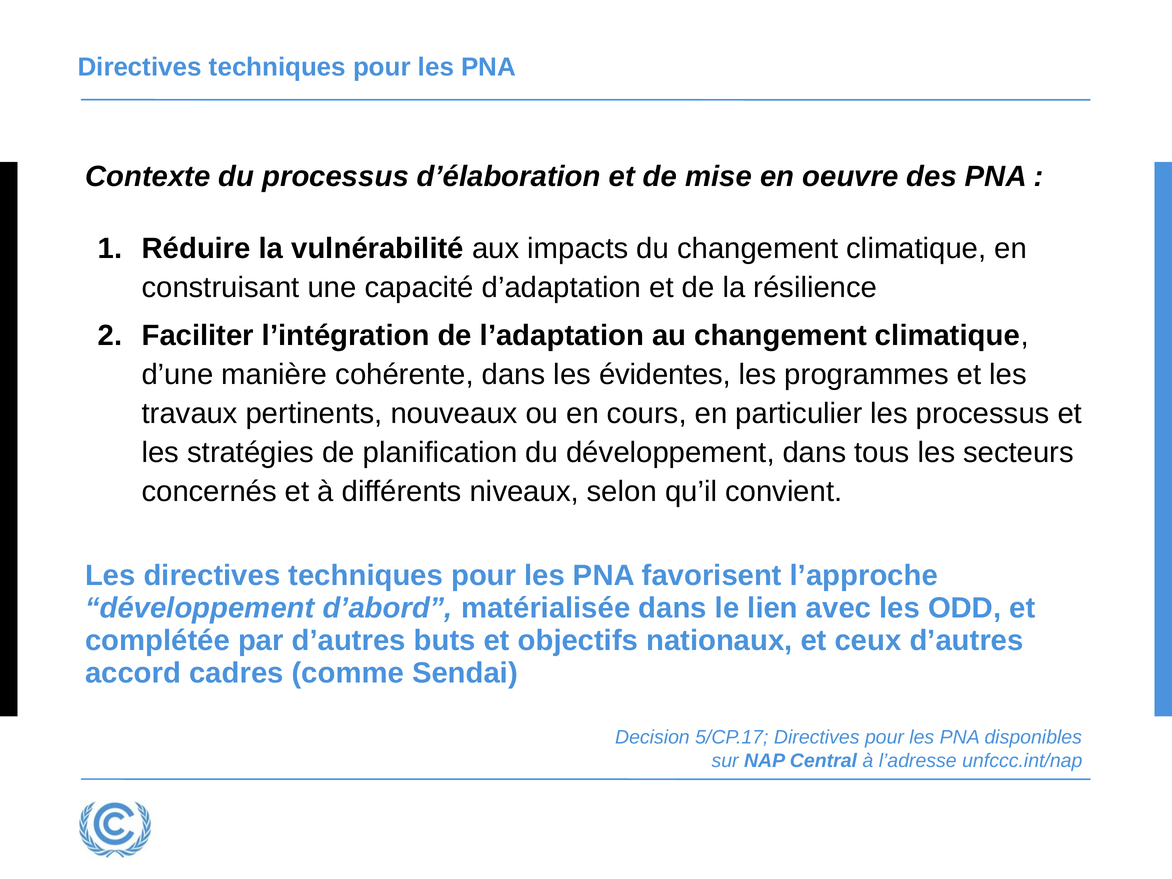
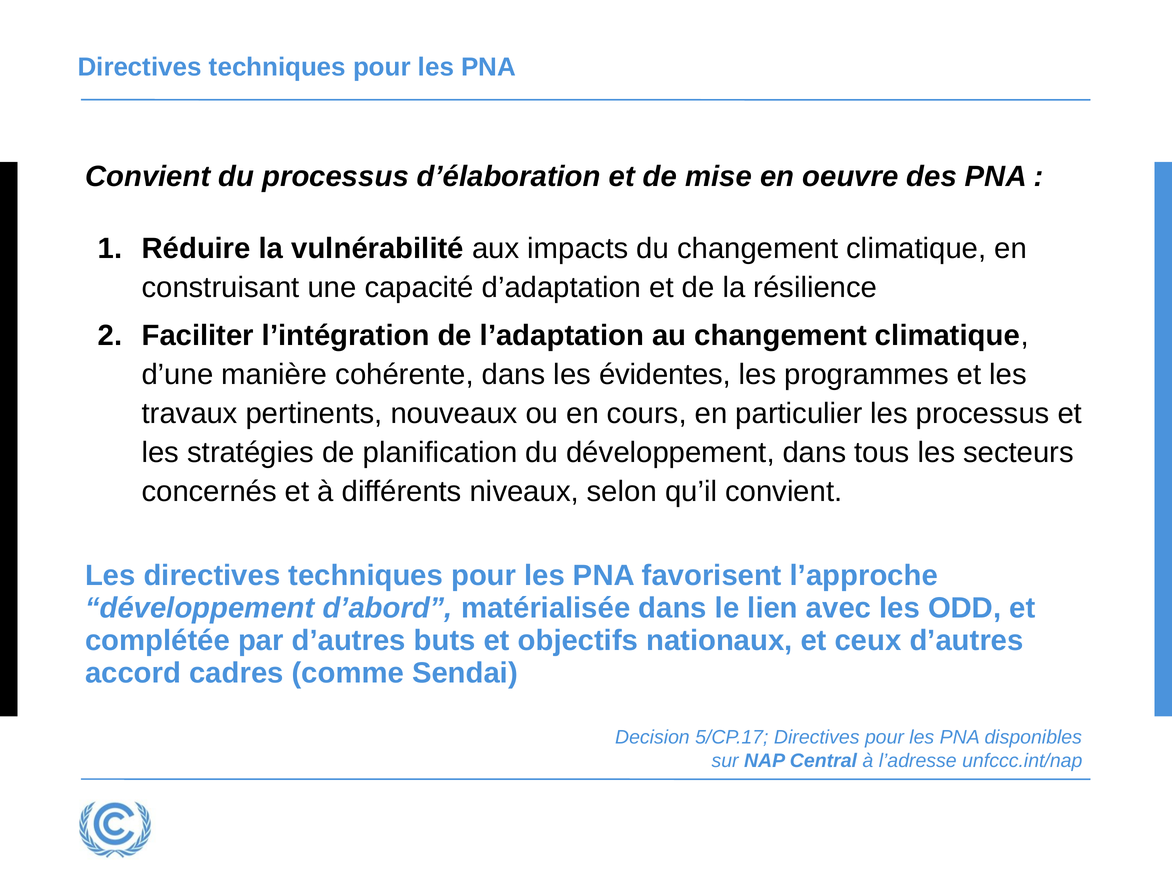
Contexte at (148, 177): Contexte -> Convient
